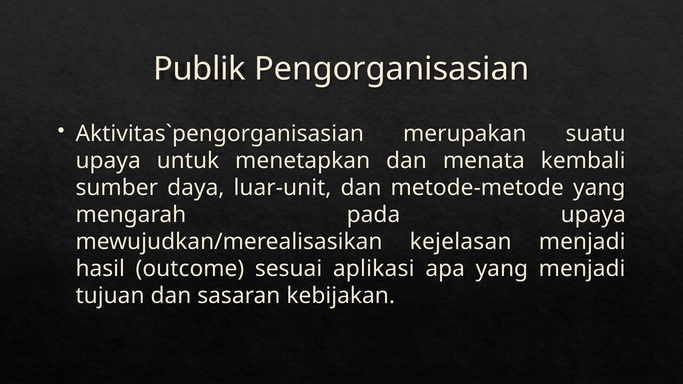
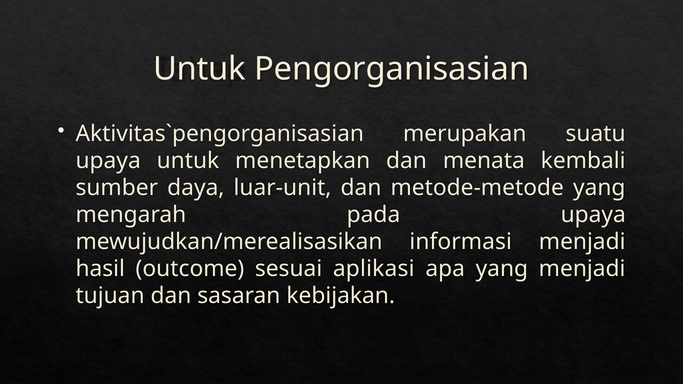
Publik at (199, 69): Publik -> Untuk
kejelasan: kejelasan -> informasi
